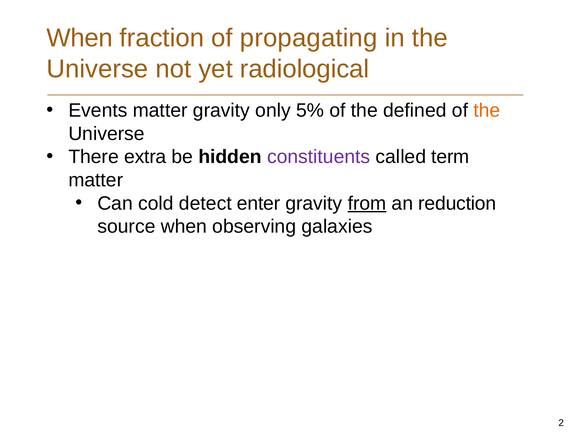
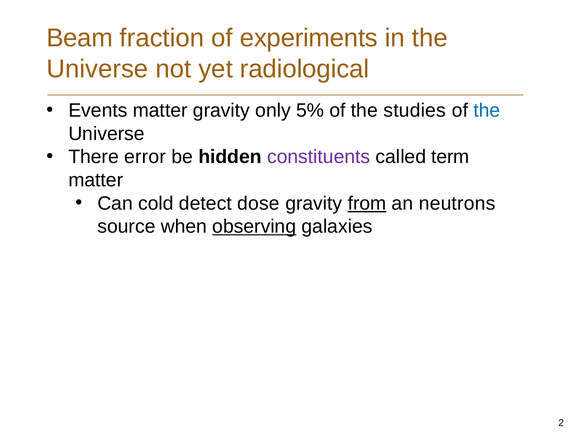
When at (80, 38): When -> Beam
propagating: propagating -> experiments
defined: defined -> studies
the at (487, 110) colour: orange -> blue
extra: extra -> error
enter: enter -> dose
reduction: reduction -> neutrons
observing underline: none -> present
